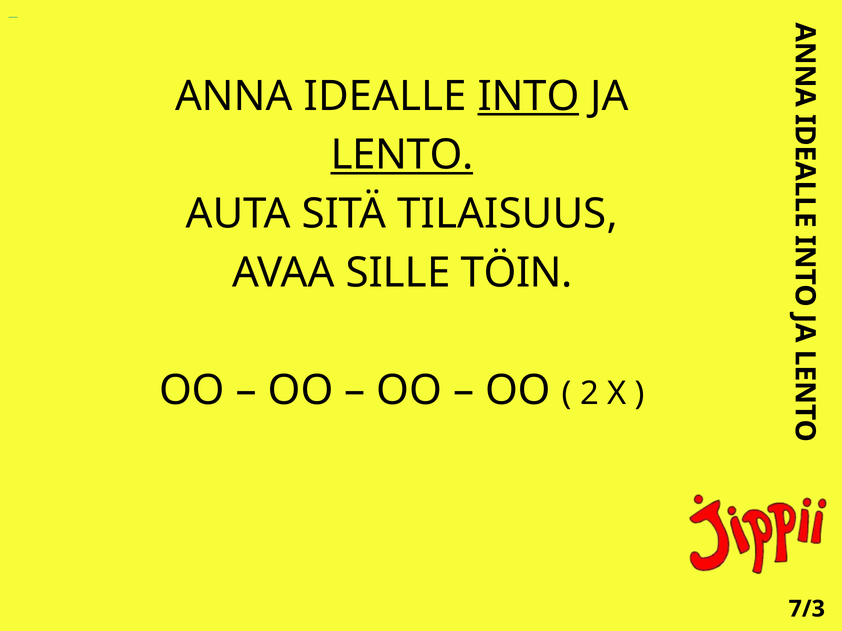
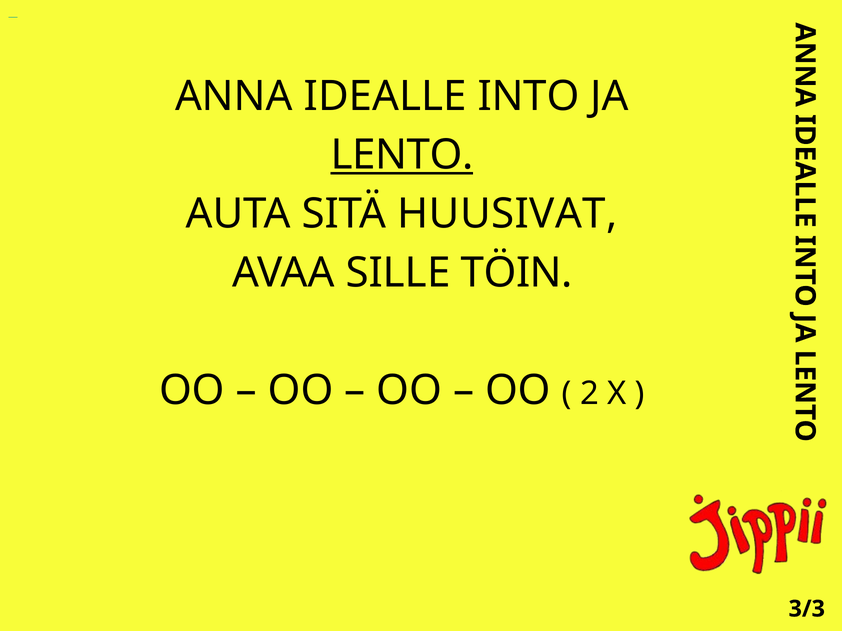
INTO underline: present -> none
TILAISUUS: TILAISUUS -> HUUSIVAT
7/3: 7/3 -> 3/3
